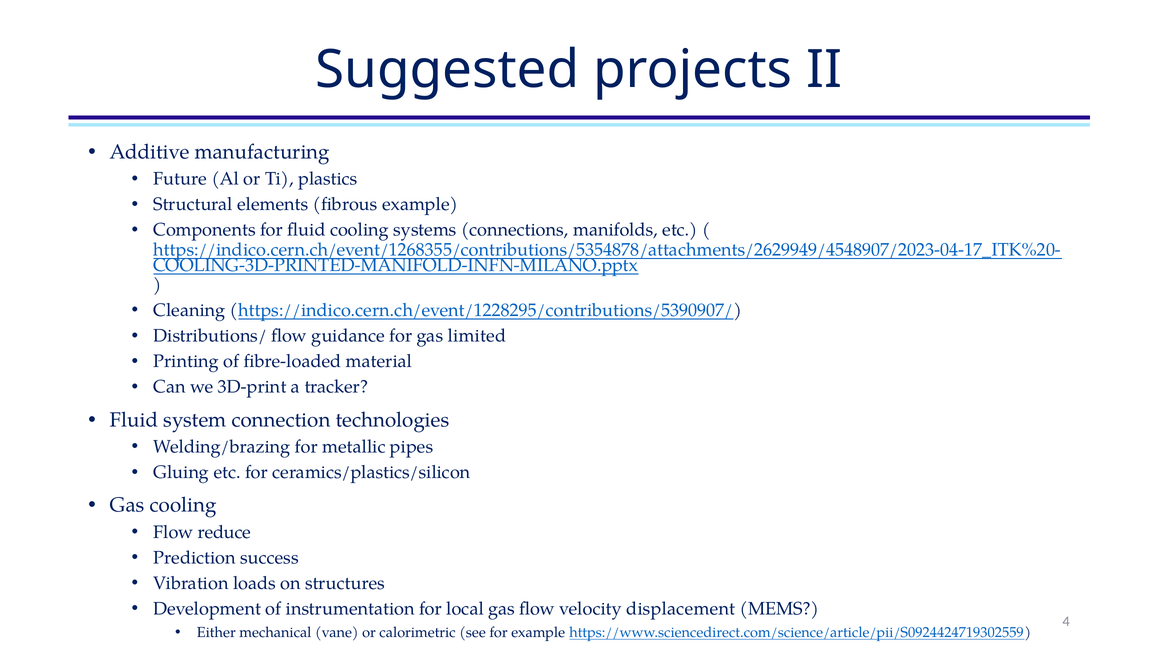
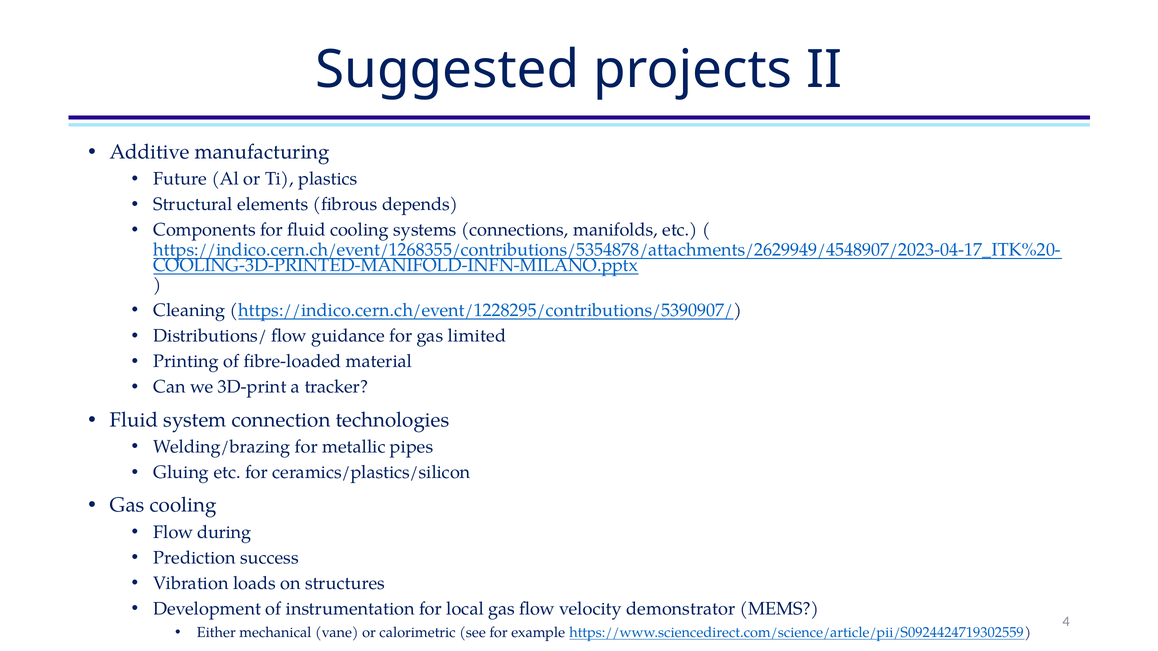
fibrous example: example -> depends
reduce: reduce -> during
displacement: displacement -> demonstrator
